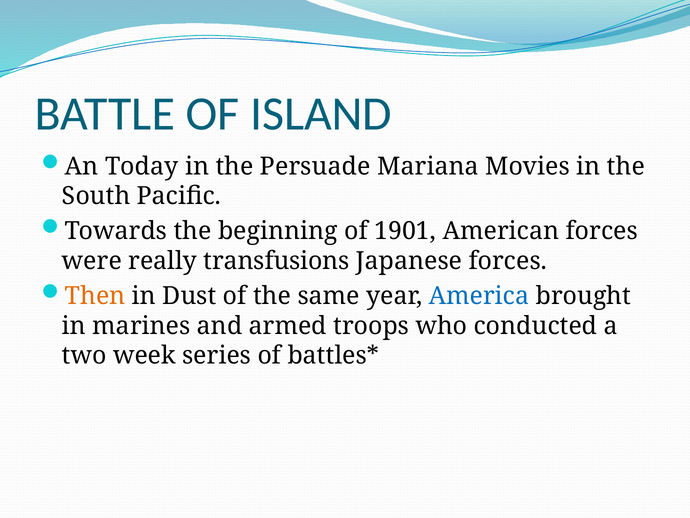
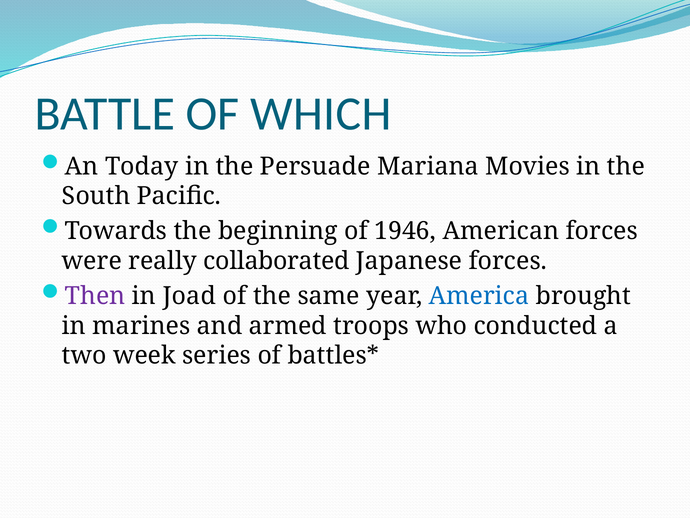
ISLAND: ISLAND -> WHICH
1901: 1901 -> 1946
transfusions: transfusions -> collaborated
Then colour: orange -> purple
Dust: Dust -> Joad
